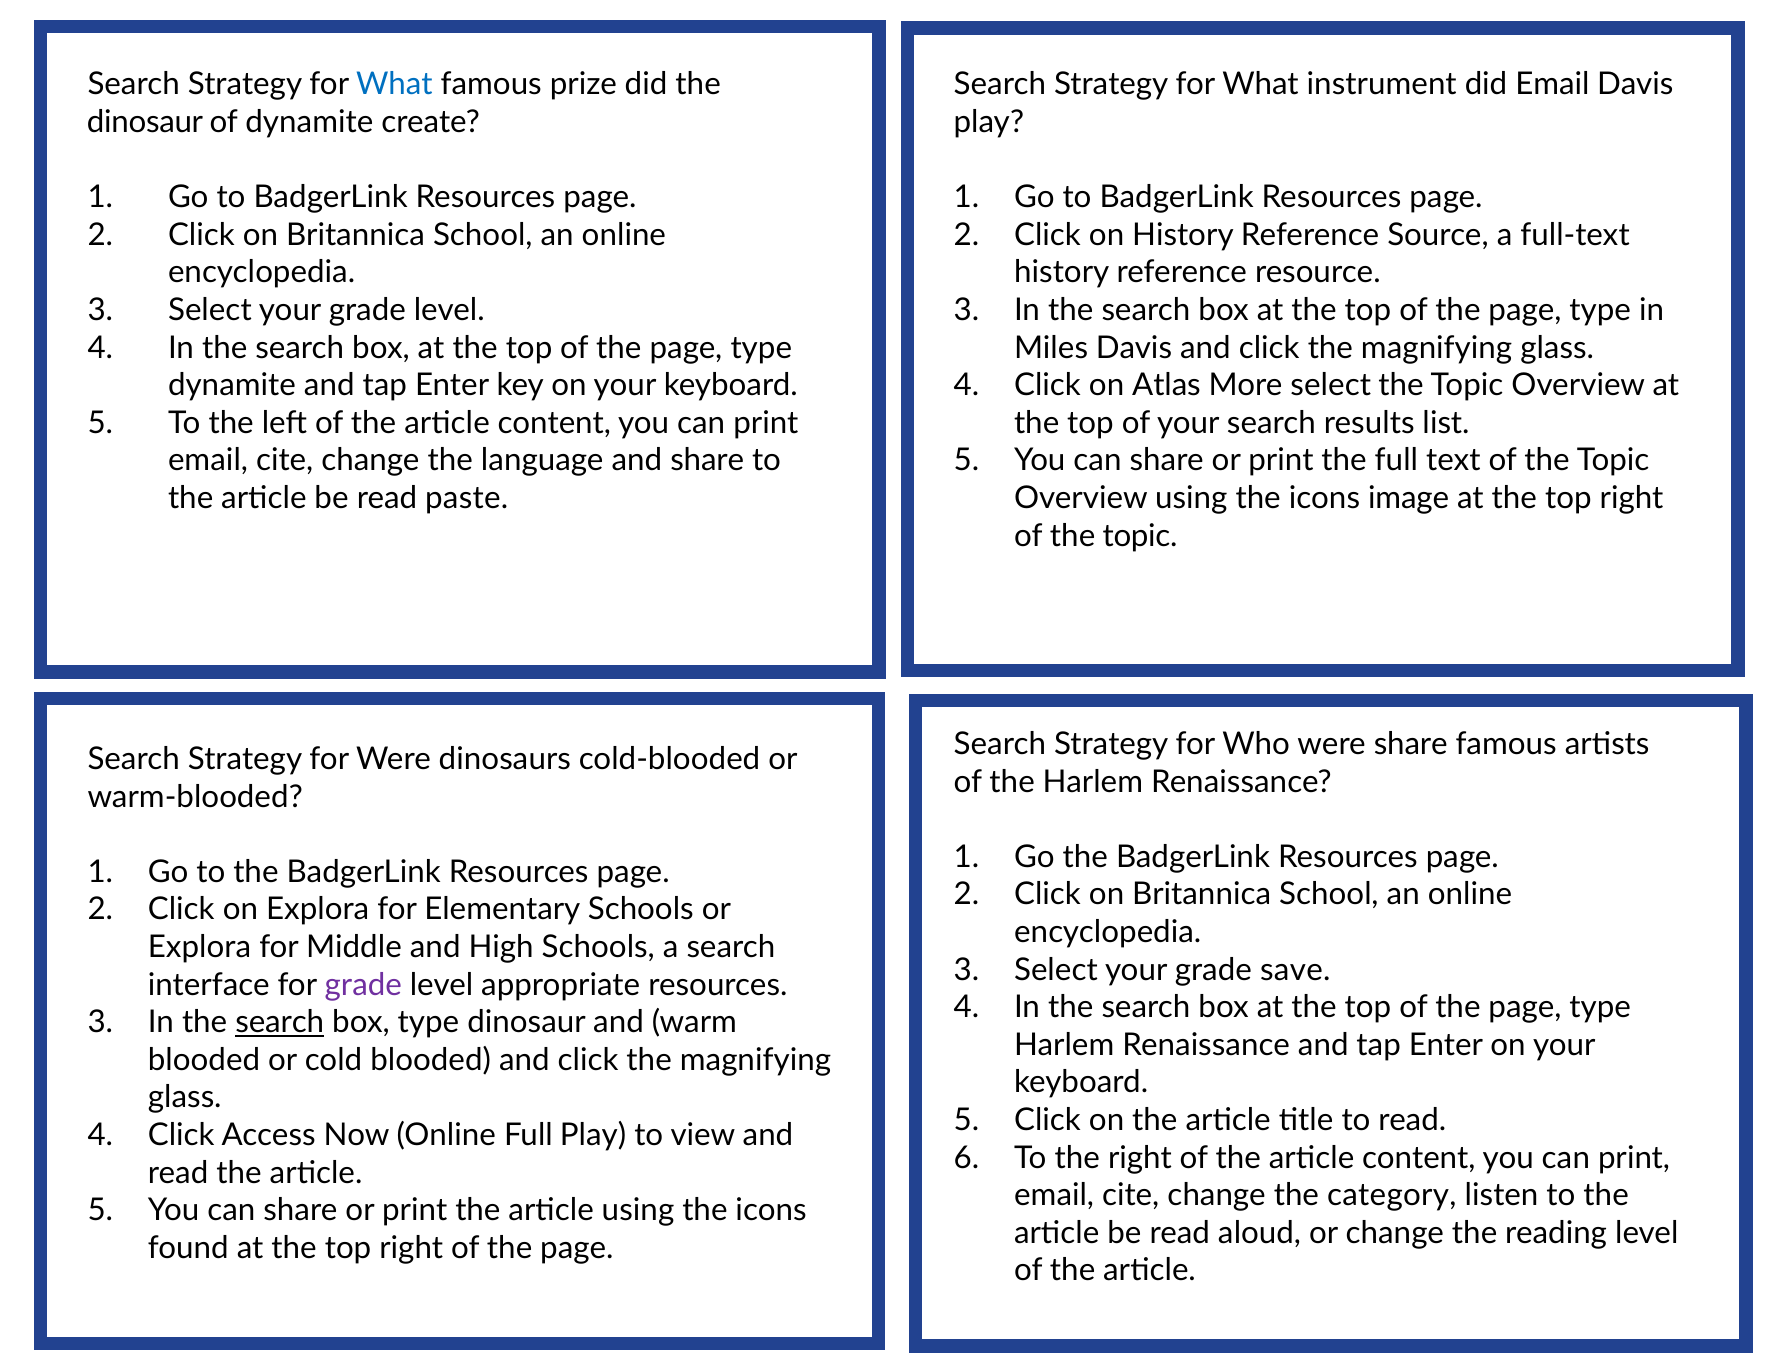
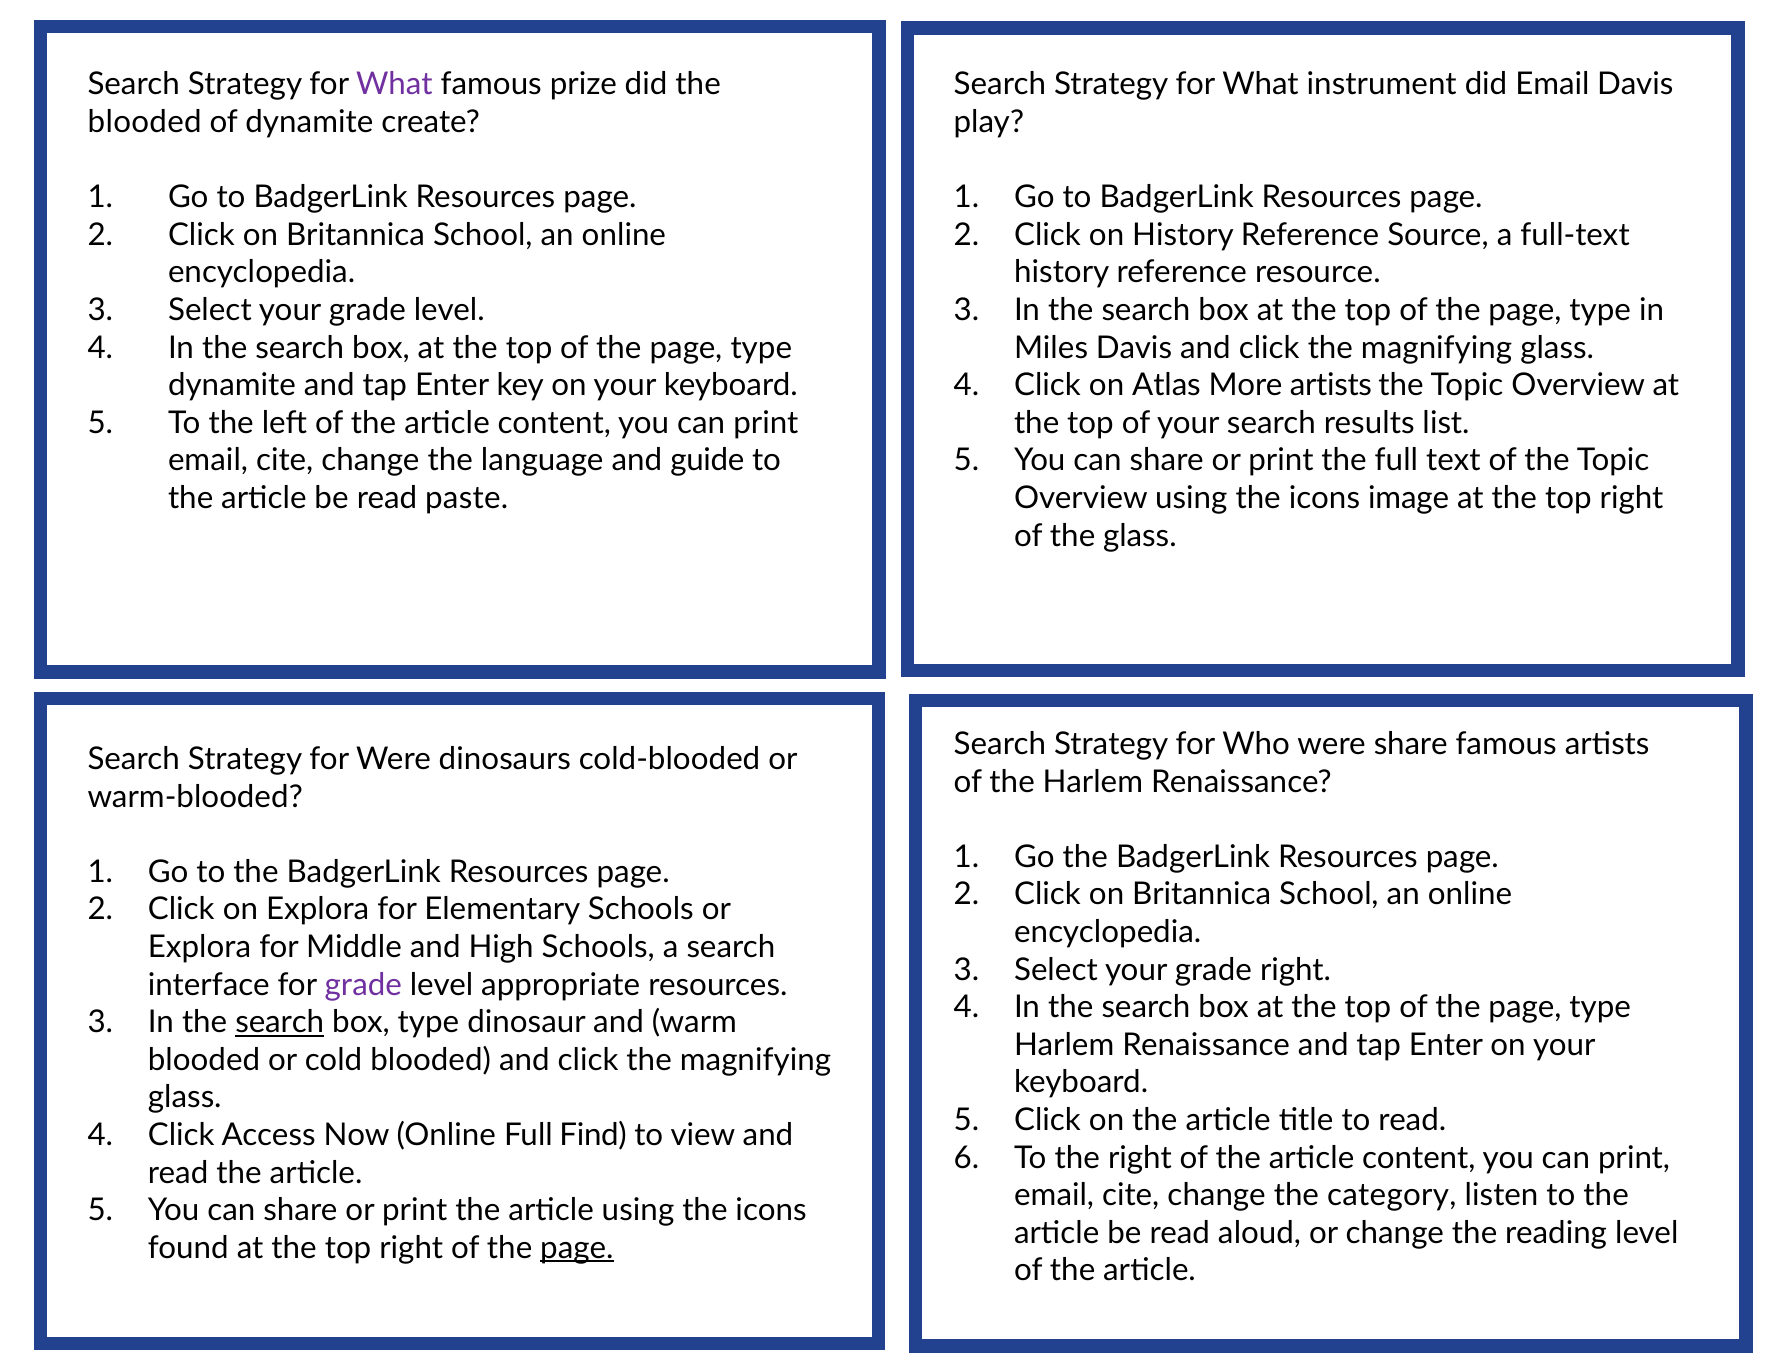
What at (394, 85) colour: blue -> purple
dinosaur at (145, 122): dinosaur -> blooded
More select: select -> artists
and share: share -> guide
topic at (1140, 536): topic -> glass
grade save: save -> right
Full Play: Play -> Find
page at (577, 1248) underline: none -> present
